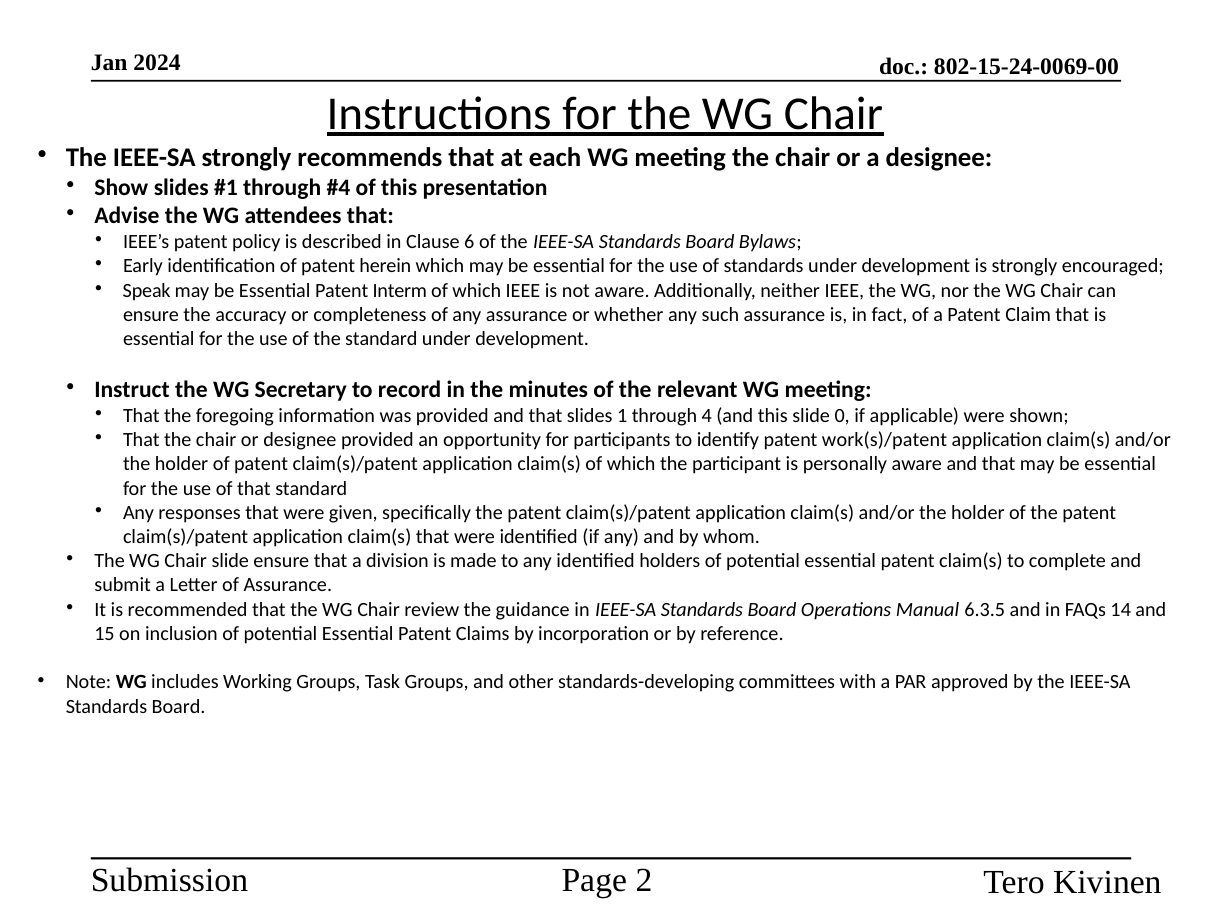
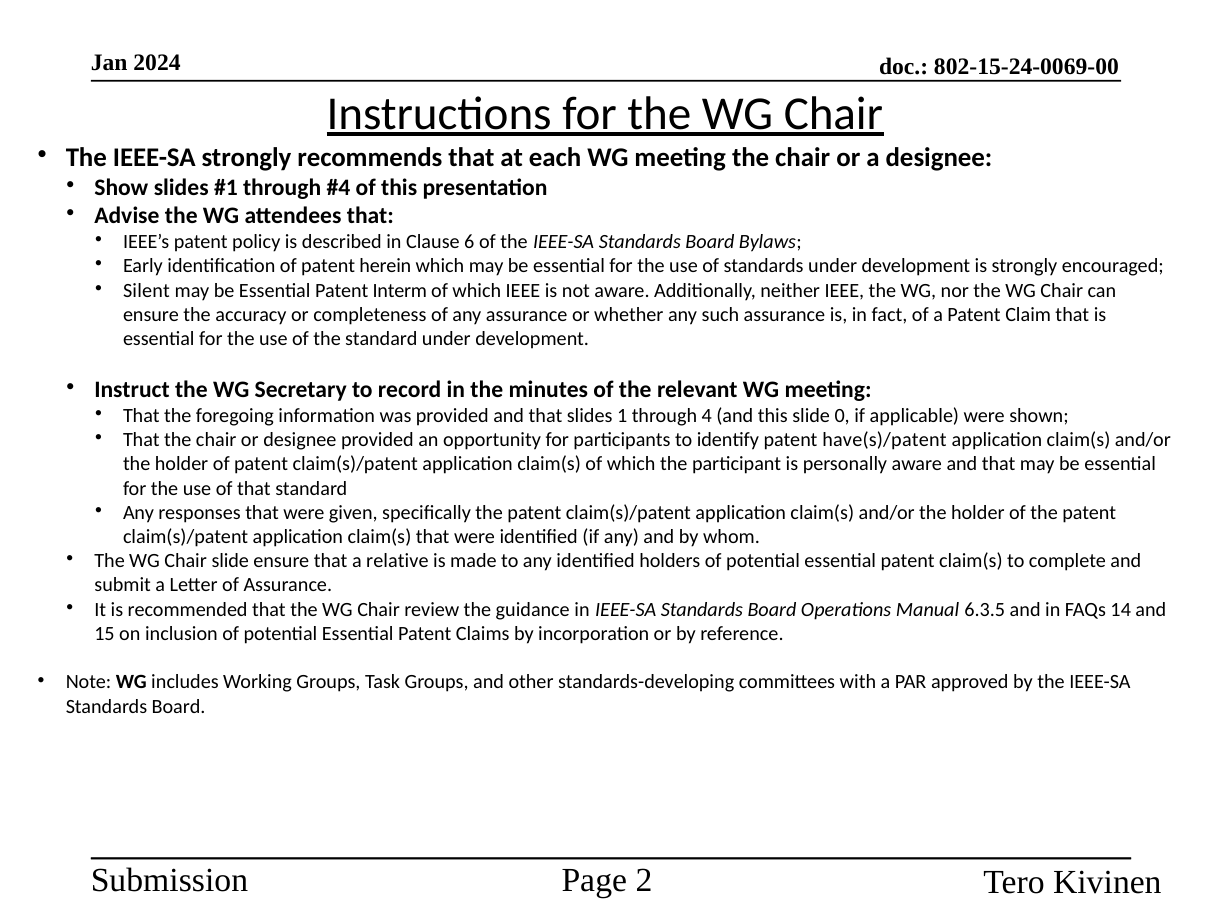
Speak: Speak -> Silent
work(s)/patent: work(s)/patent -> have(s)/patent
division: division -> relative
